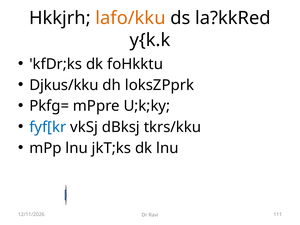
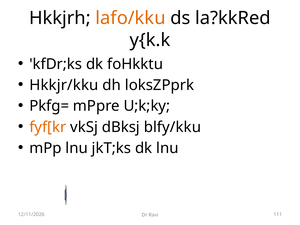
Djkus/kku: Djkus/kku -> Hkkjr/kku
fyf[kr colour: blue -> orange
tkrs/kku: tkrs/kku -> blfy/kku
